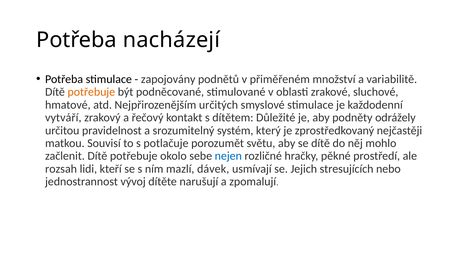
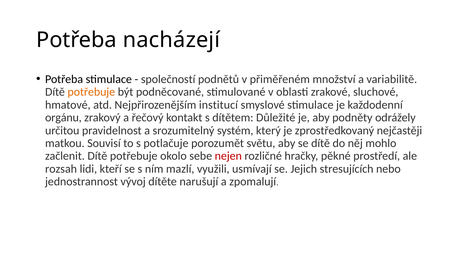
zapojovány: zapojovány -> společností
určitých: určitých -> institucí
vytváří: vytváří -> orgánu
nejen colour: blue -> red
dávek: dávek -> využili
